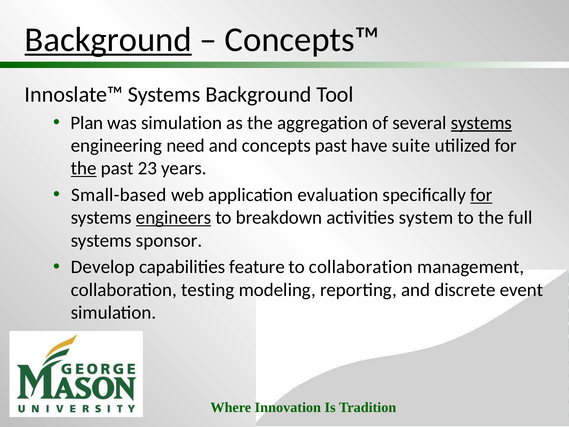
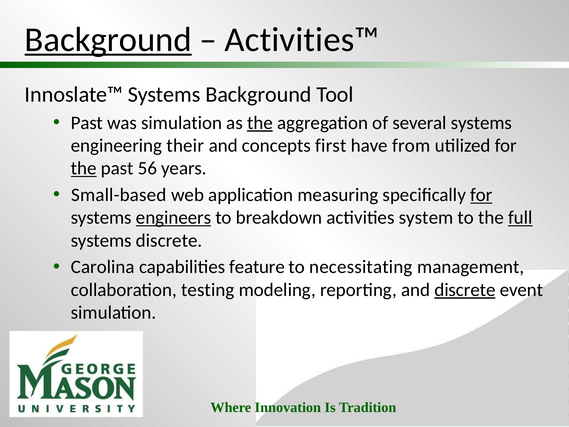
Concepts™: Concepts™ -> Activities™
Plan at (87, 123): Plan -> Past
the at (260, 123) underline: none -> present
systems at (481, 123) underline: present -> none
need: need -> their
concepts past: past -> first
suite: suite -> from
23: 23 -> 56
evaluation: evaluation -> measuring
full underline: none -> present
systems sponsor: sponsor -> discrete
Develop: Develop -> Carolina
to collaboration: collaboration -> necessitating
discrete at (465, 290) underline: none -> present
